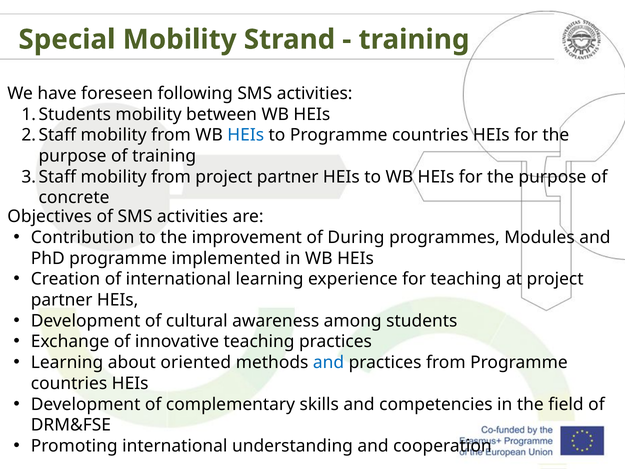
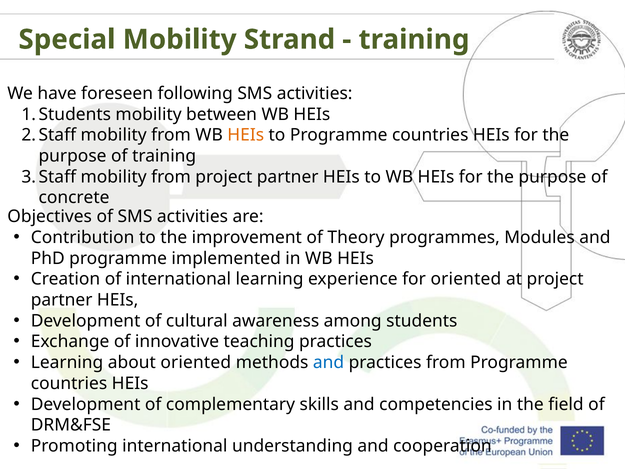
HEIs at (246, 135) colour: blue -> orange
During: During -> Theory
for teaching: teaching -> oriented
